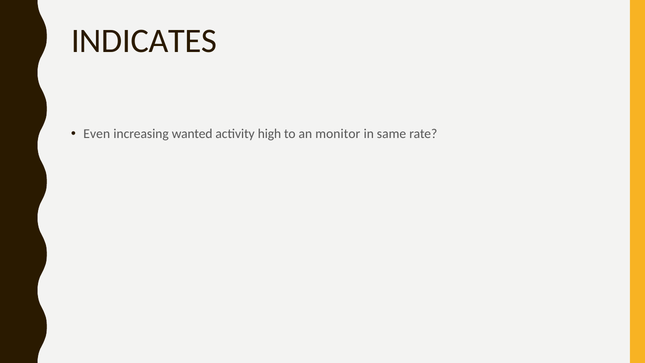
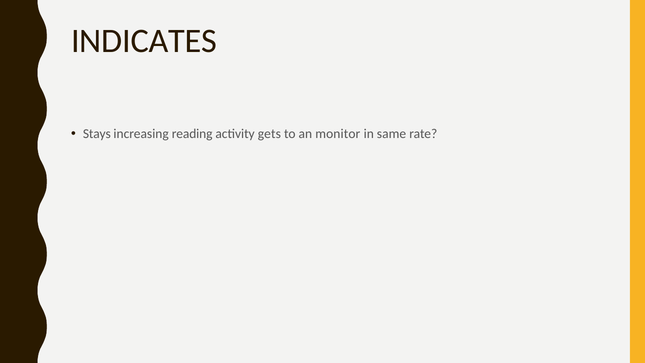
Even: Even -> Stays
wanted: wanted -> reading
high: high -> gets
